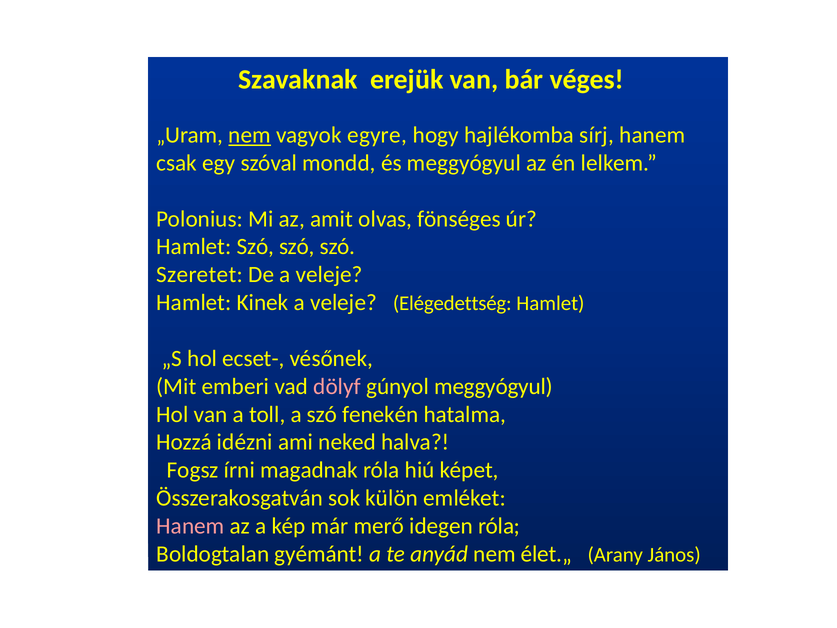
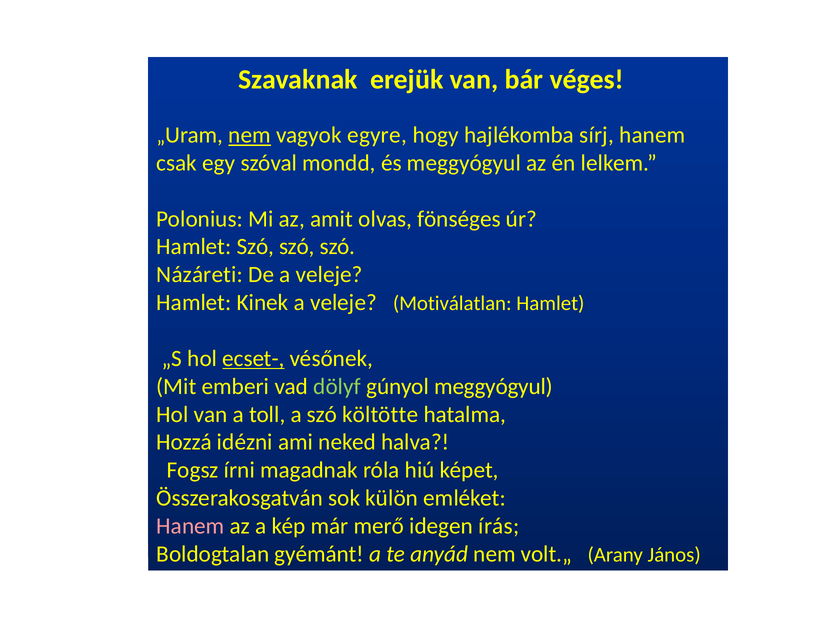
Szeretet: Szeretet -> Názáreti
Elégedettség: Elégedettség -> Motiválatlan
ecset- underline: none -> present
dölyf colour: pink -> light green
fenekén: fenekén -> költötte
idegen róla: róla -> írás
élet.„: élet.„ -> volt.„
